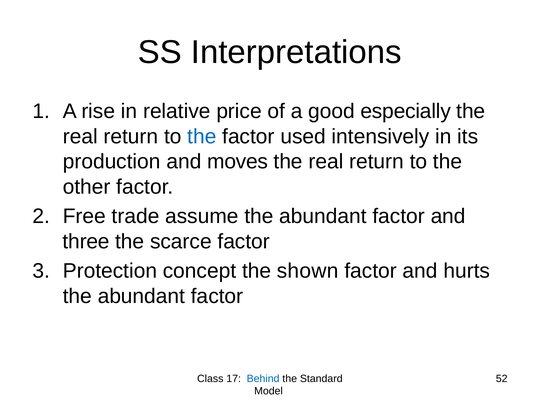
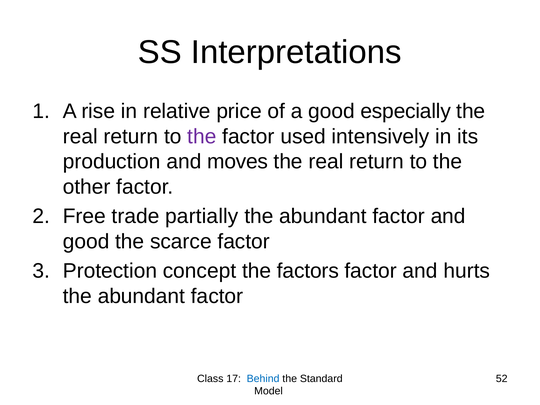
the at (202, 136) colour: blue -> purple
assume: assume -> partially
three at (86, 242): three -> good
shown: shown -> factors
